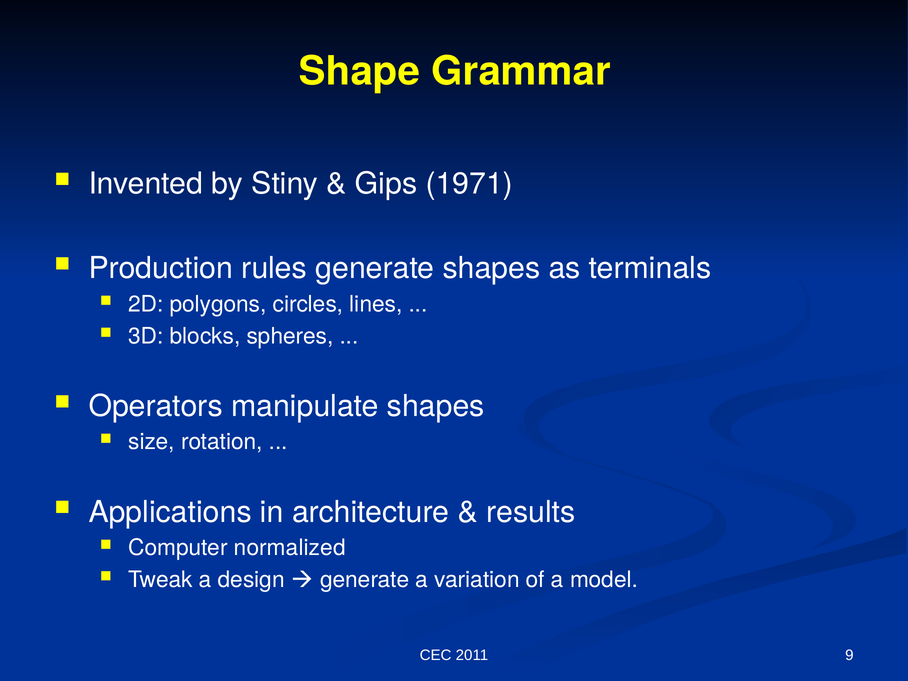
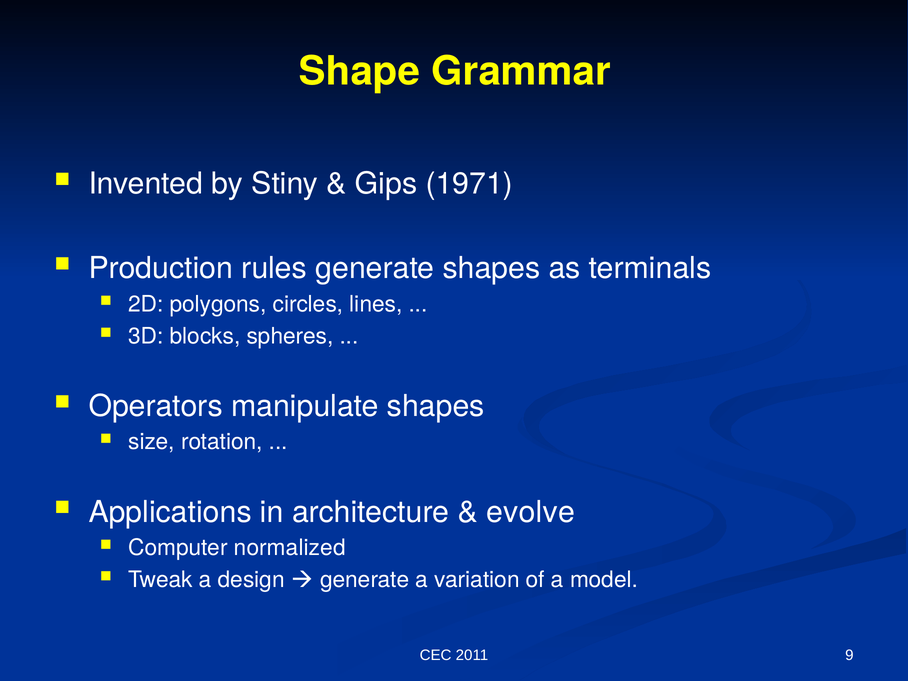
results: results -> evolve
